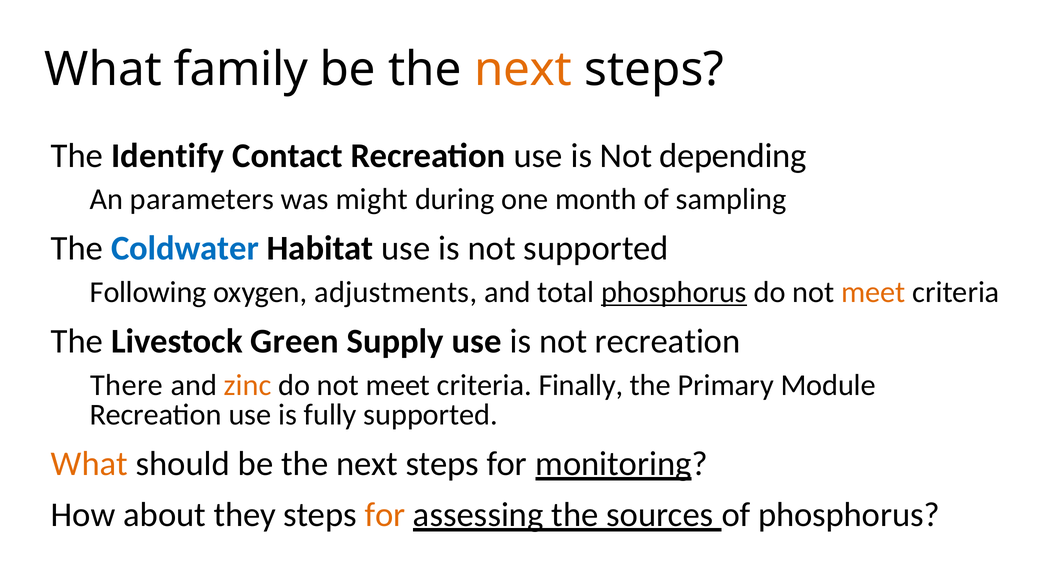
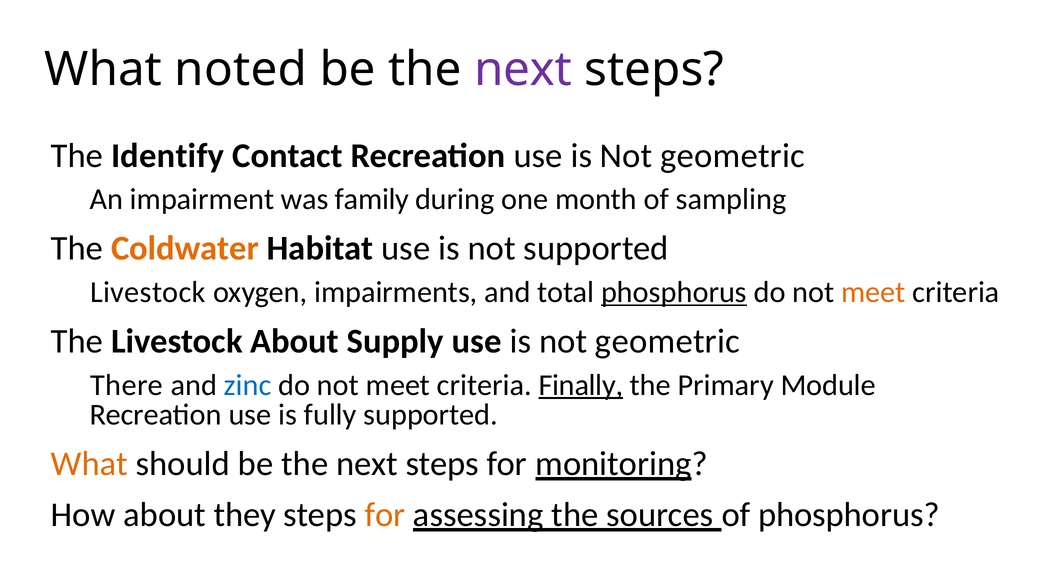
family: family -> noted
next at (523, 70) colour: orange -> purple
depending at (733, 156): depending -> geometric
parameters: parameters -> impairment
might: might -> family
Coldwater colour: blue -> orange
Following at (148, 292): Following -> Livestock
adjustments: adjustments -> impairments
Livestock Green: Green -> About
recreation at (668, 341): recreation -> geometric
zinc colour: orange -> blue
Finally underline: none -> present
